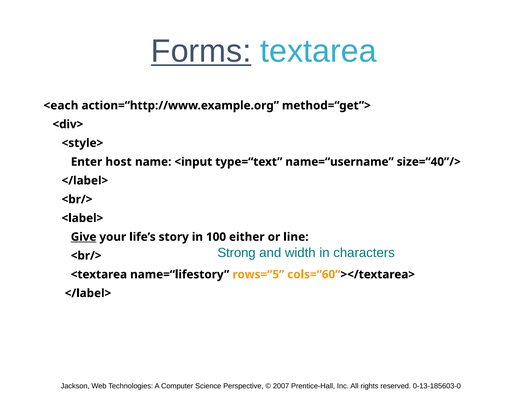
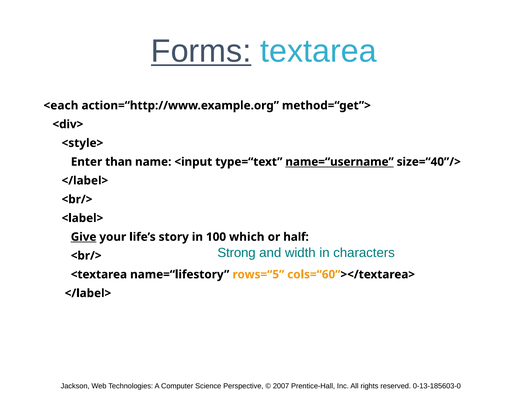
host: host -> than
name=“username underline: none -> present
either: either -> which
line: line -> half
